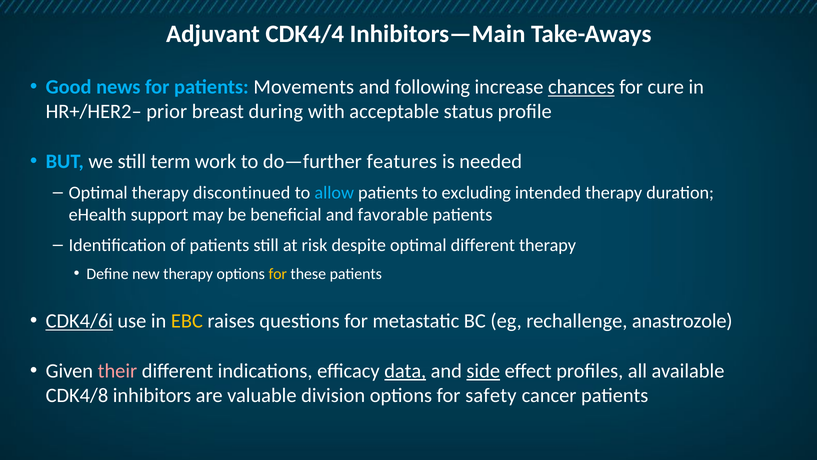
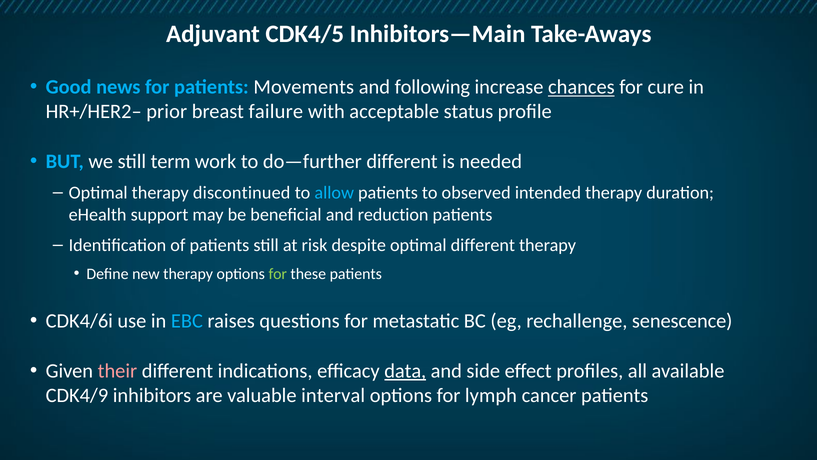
CDK4/4: CDK4/4 -> CDK4/5
during: during -> failure
do—further features: features -> different
excluding: excluding -> observed
favorable: favorable -> reduction
for at (278, 274) colour: yellow -> light green
CDK4/6i underline: present -> none
EBC colour: yellow -> light blue
anastrozole: anastrozole -> senescence
side underline: present -> none
CDK4/8: CDK4/8 -> CDK4/9
division: division -> interval
safety: safety -> lymph
